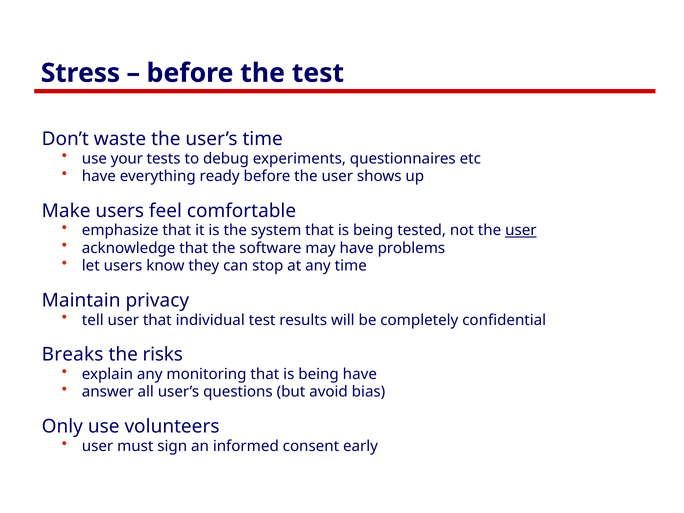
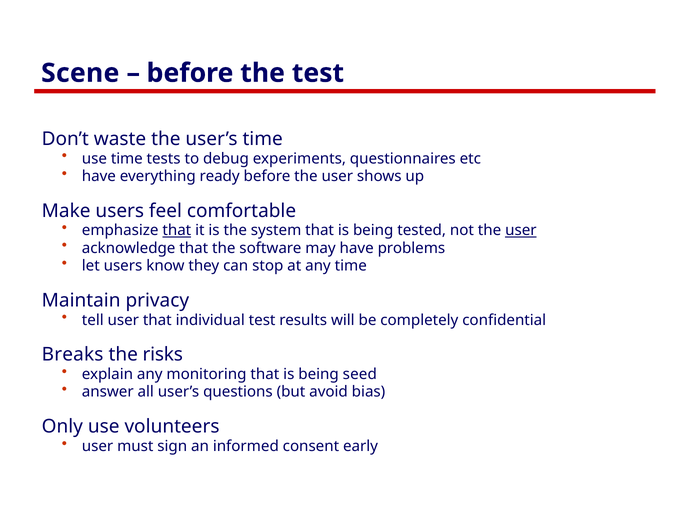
Stress: Stress -> Scene
use your: your -> time
that at (177, 230) underline: none -> present
being have: have -> seed
